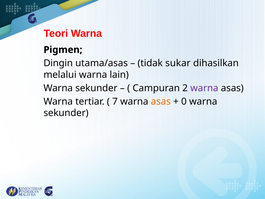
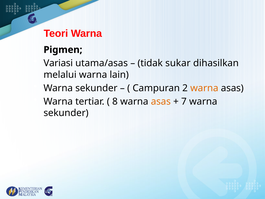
Dingin: Dingin -> Variasi
warna at (204, 88) colour: purple -> orange
7: 7 -> 8
0: 0 -> 7
